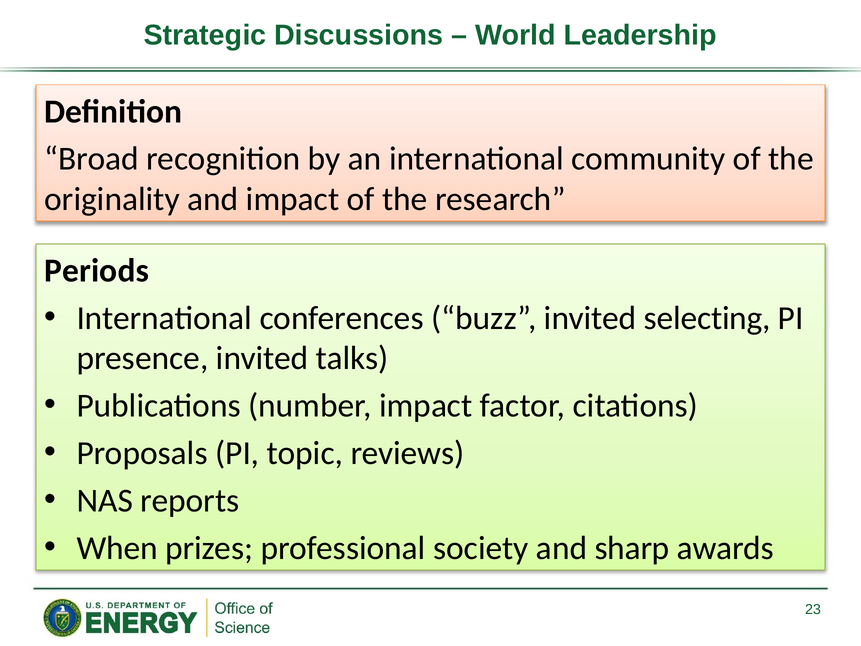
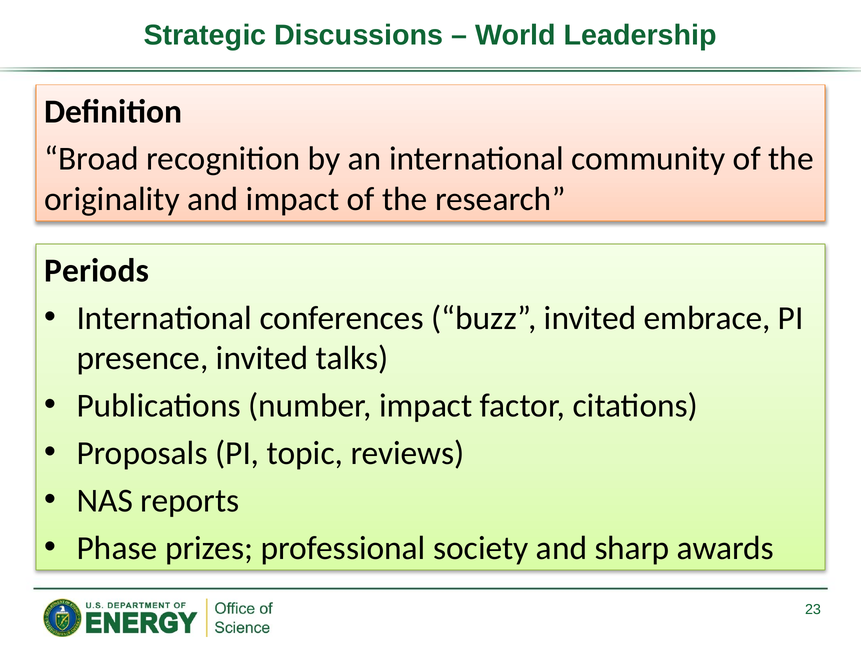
selecting: selecting -> embrace
When: When -> Phase
